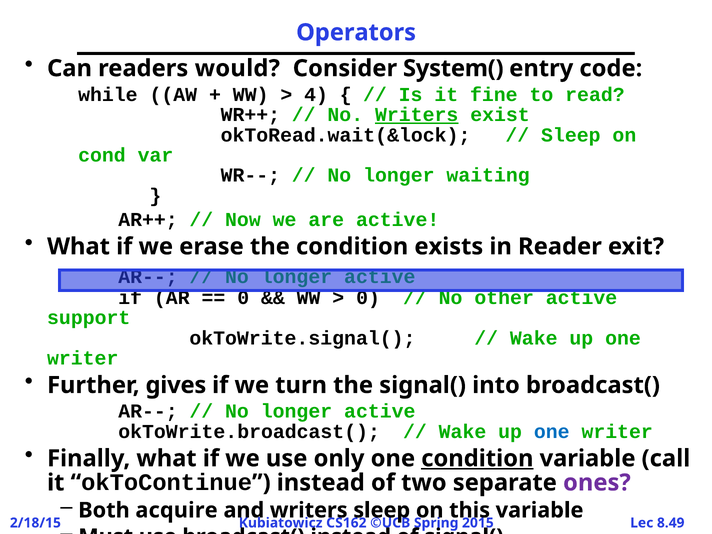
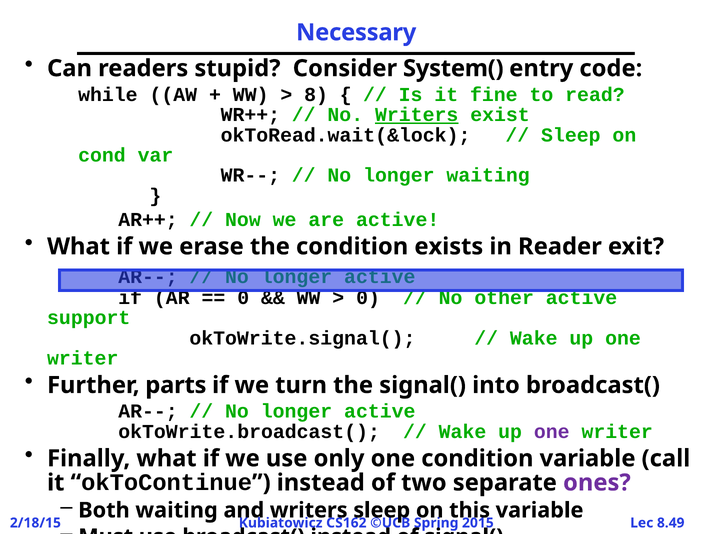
Operators: Operators -> Necessary
would: would -> stupid
4: 4 -> 8
gives: gives -> parts
one at (552, 432) colour: blue -> purple
condition at (477, 458) underline: present -> none
Both acquire: acquire -> waiting
